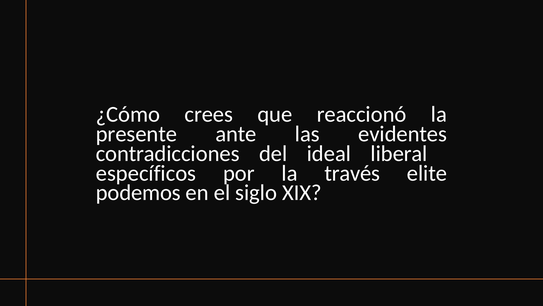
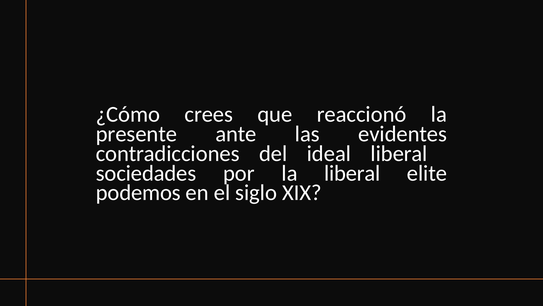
específicos: específicos -> sociedades
la través: través -> liberal
